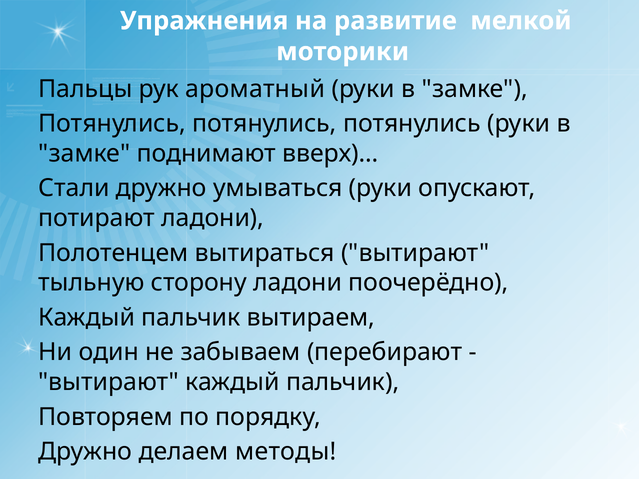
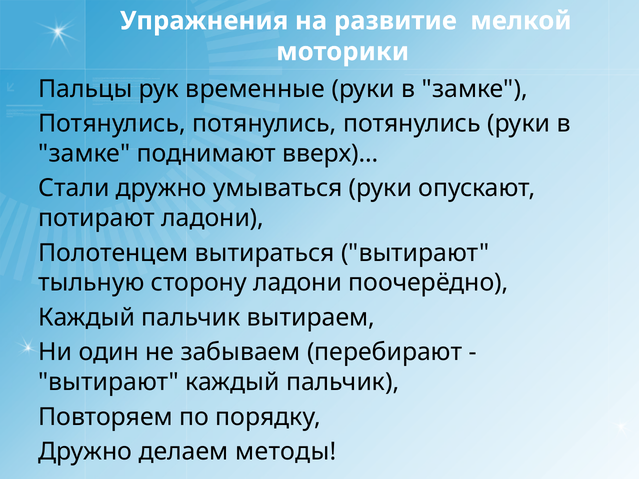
ароматный: ароматный -> временные
